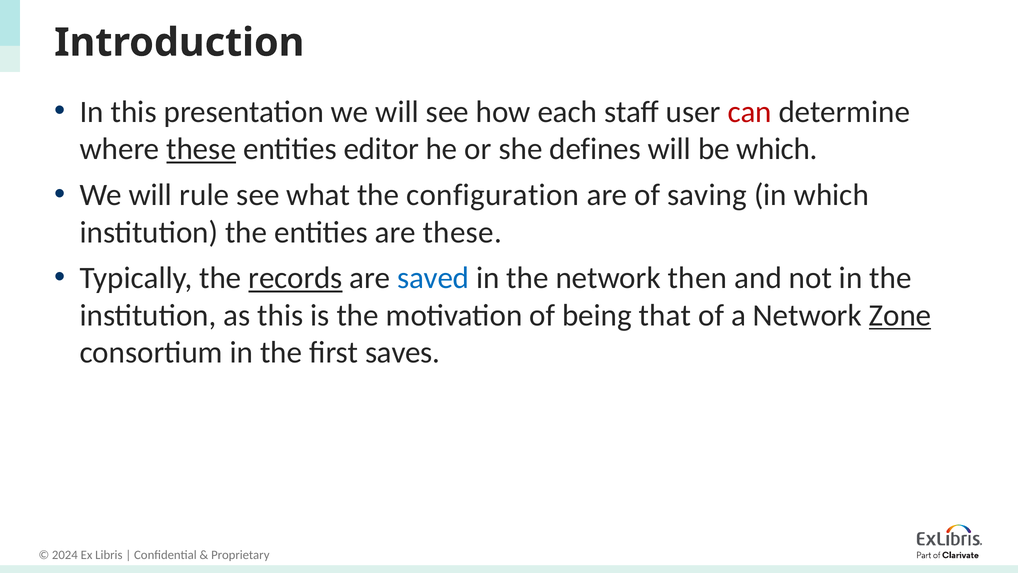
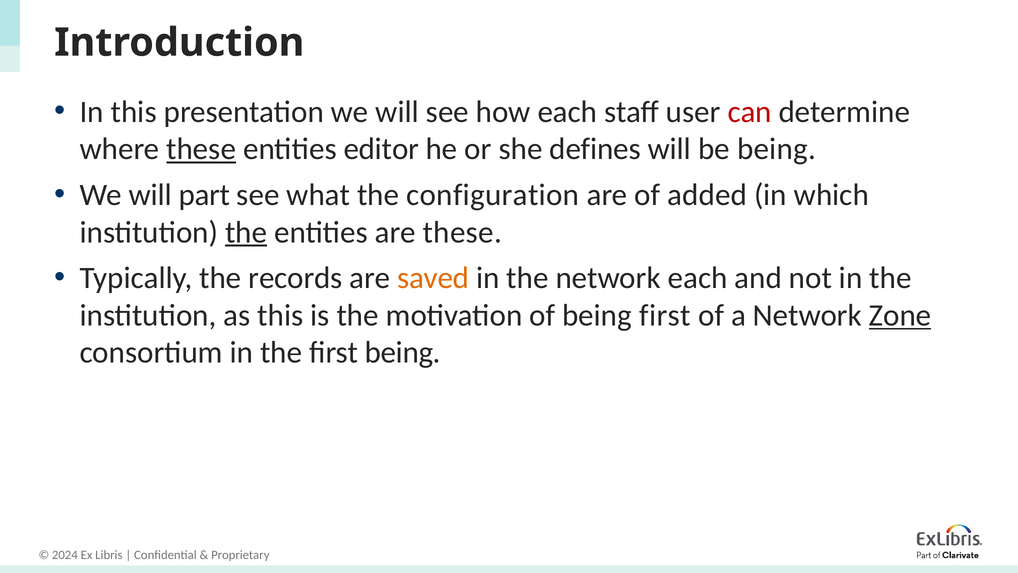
be which: which -> being
rule: rule -> part
saving: saving -> added
the at (246, 232) underline: none -> present
records underline: present -> none
saved colour: blue -> orange
network then: then -> each
being that: that -> first
first saves: saves -> being
